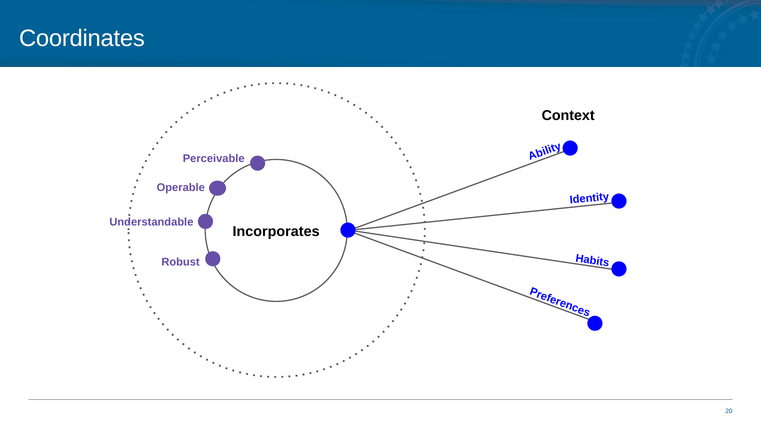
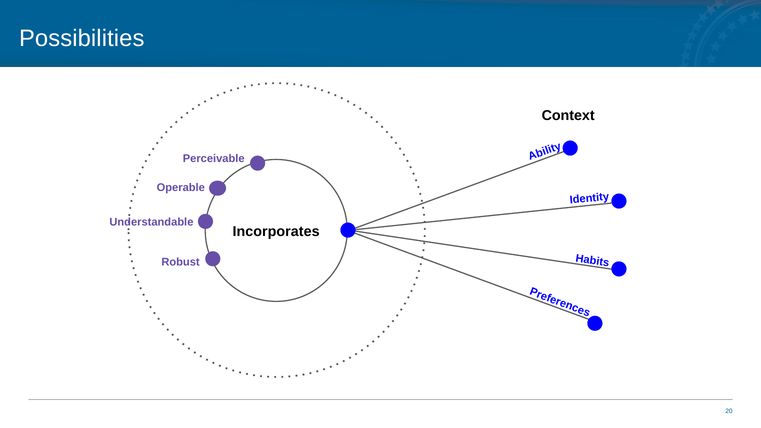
Coordinates: Coordinates -> Possibilities
